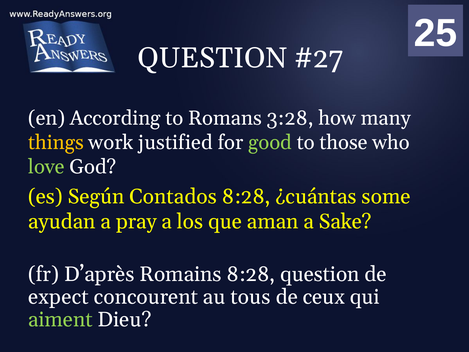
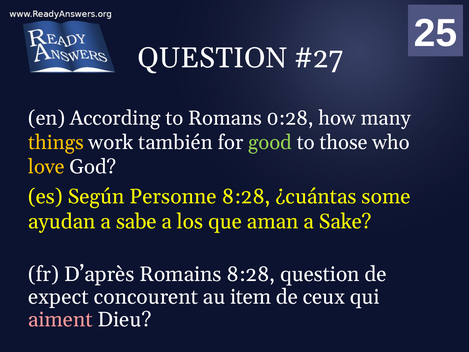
3:28: 3:28 -> 0:28
justified: justified -> también
love colour: light green -> yellow
Contados: Contados -> Personne
pray: pray -> sabe
tous: tous -> item
aiment colour: light green -> pink
